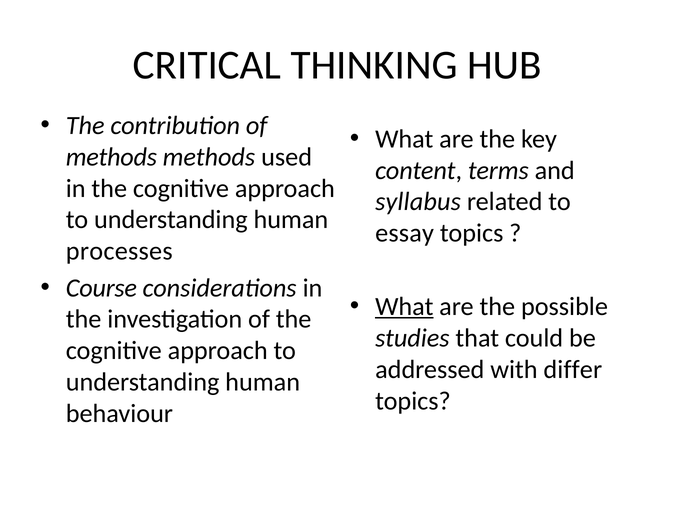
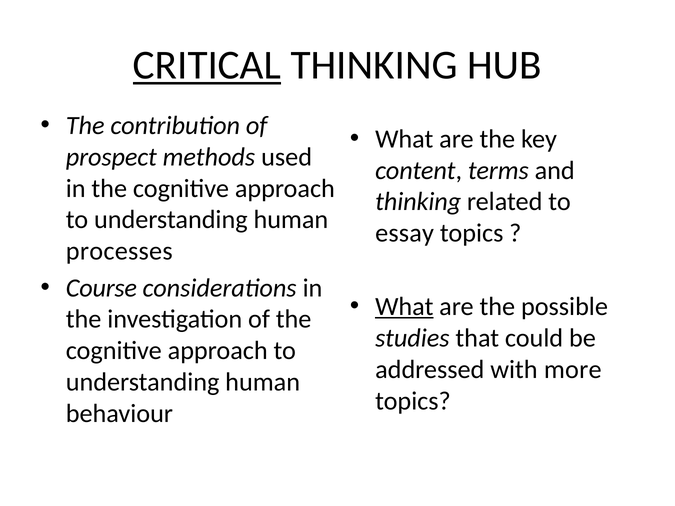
CRITICAL underline: none -> present
methods at (111, 157): methods -> prospect
syllabus at (418, 202): syllabus -> thinking
differ: differ -> more
